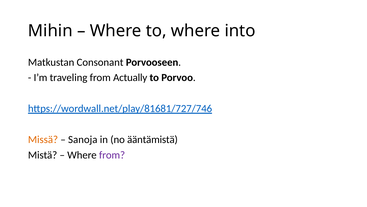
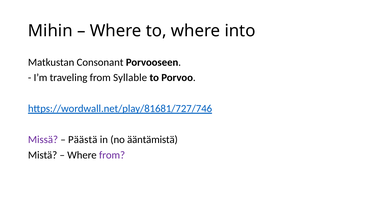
Actually: Actually -> Syllable
Missä colour: orange -> purple
Sanoja: Sanoja -> Päästä
